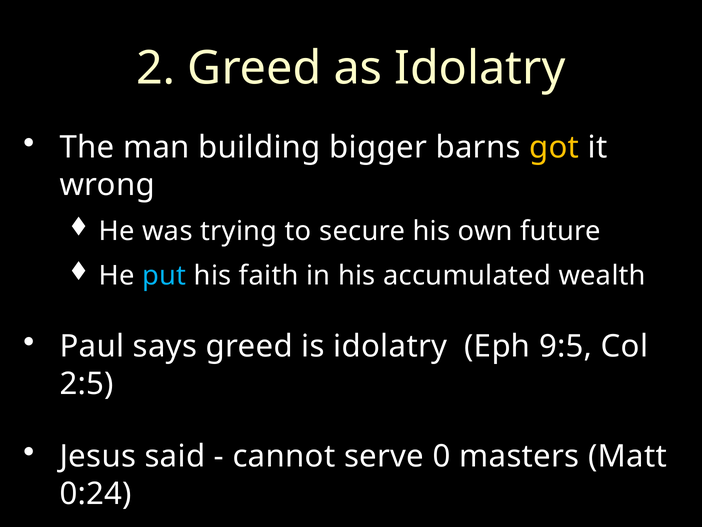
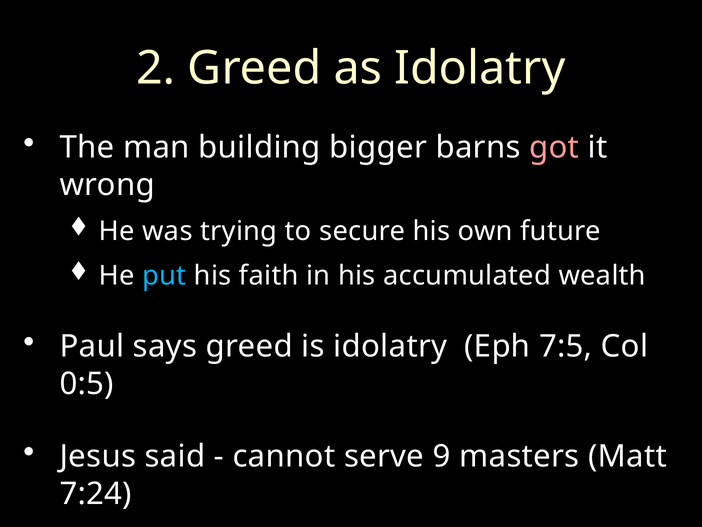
got colour: yellow -> pink
9:5: 9:5 -> 7:5
2:5: 2:5 -> 0:5
0: 0 -> 9
0:24: 0:24 -> 7:24
